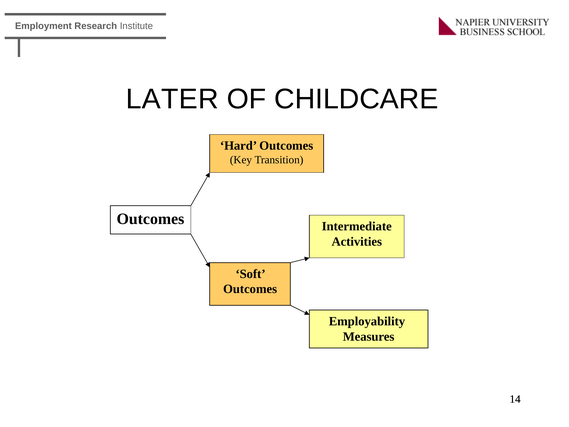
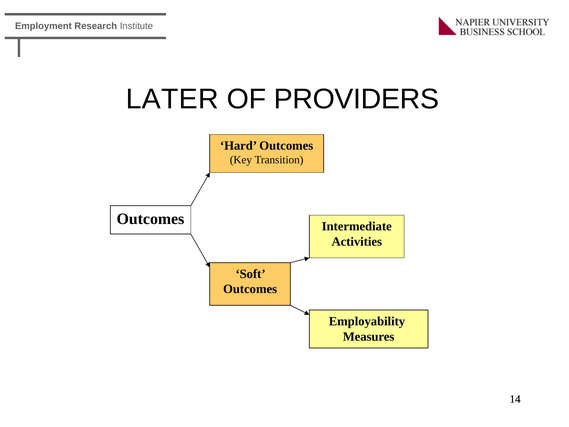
CHILDCARE: CHILDCARE -> PROVIDERS
